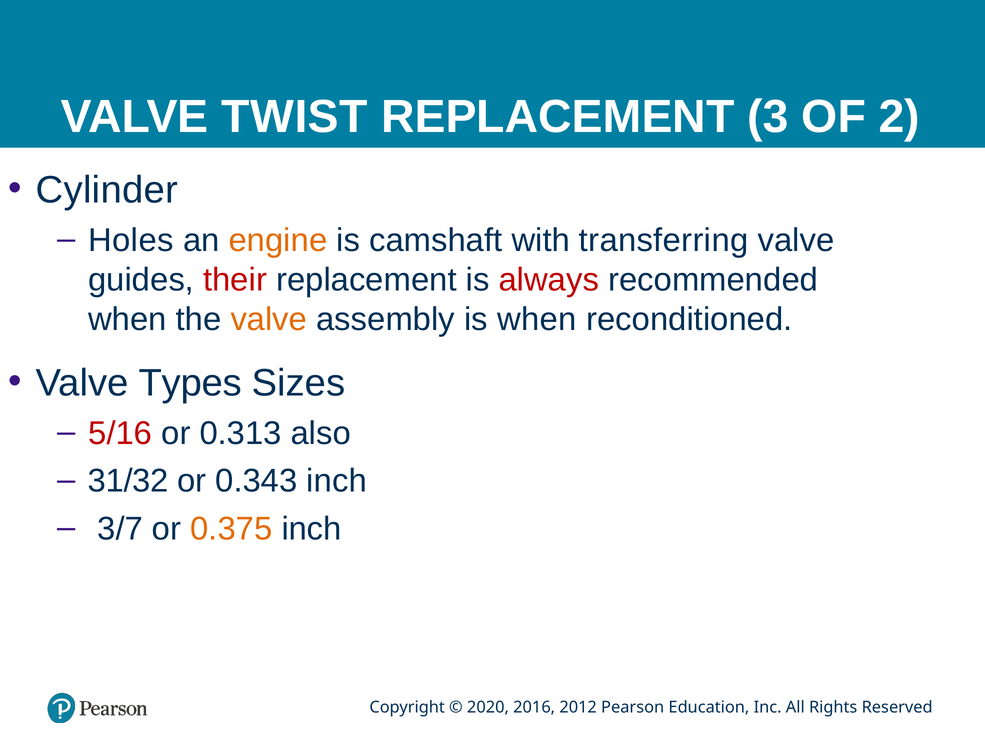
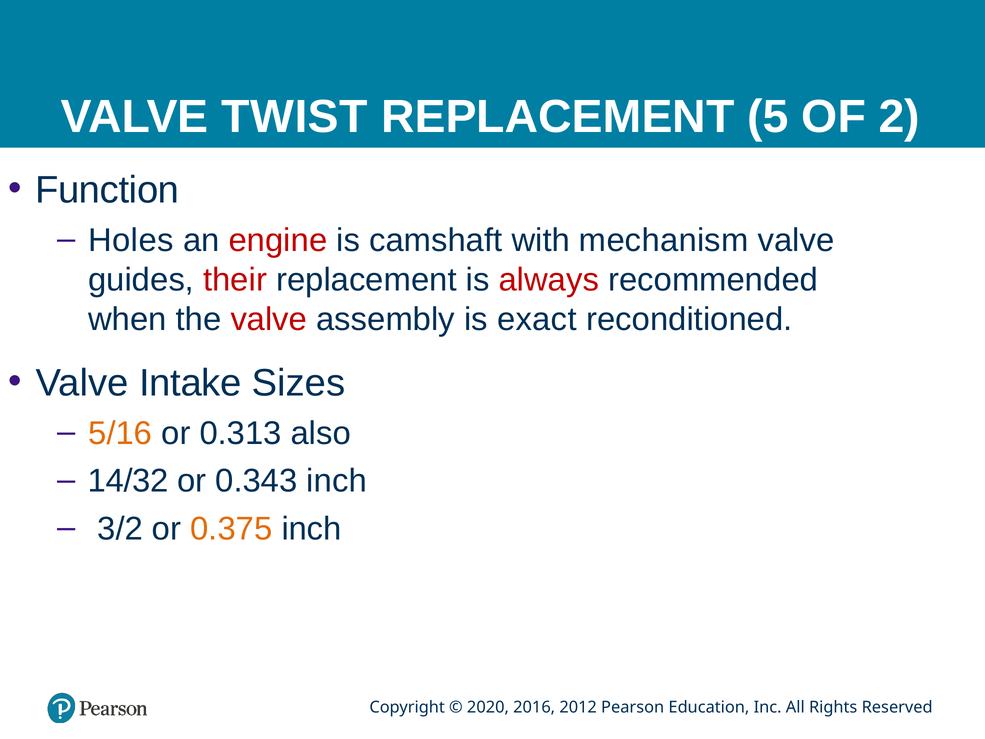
3: 3 -> 5
Cylinder: Cylinder -> Function
engine colour: orange -> red
transferring: transferring -> mechanism
valve at (269, 319) colour: orange -> red
is when: when -> exact
Types: Types -> Intake
5/16 colour: red -> orange
31/32: 31/32 -> 14/32
3/7: 3/7 -> 3/2
